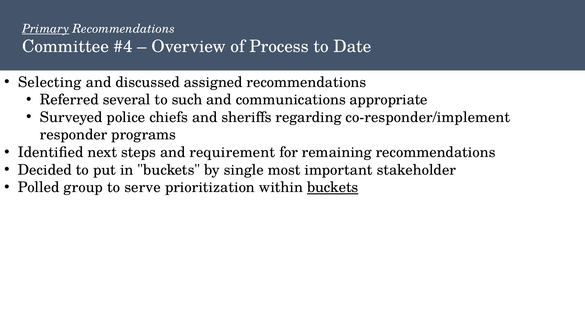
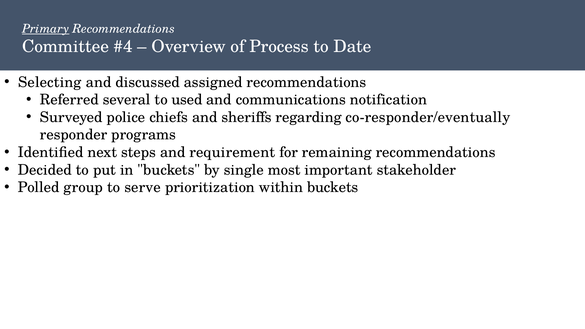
such: such -> used
appropriate: appropriate -> notification
co-responder/implement: co-responder/implement -> co-responder/eventually
buckets at (333, 187) underline: present -> none
